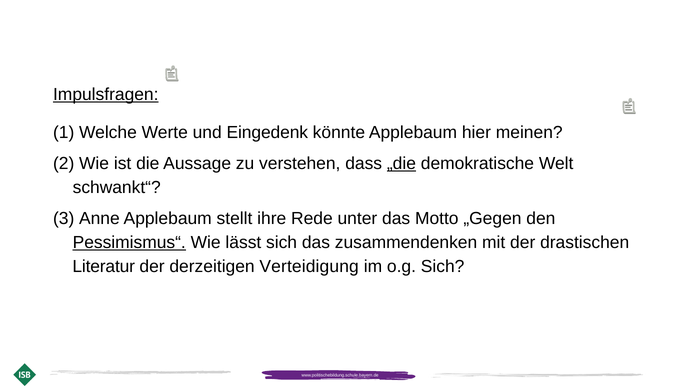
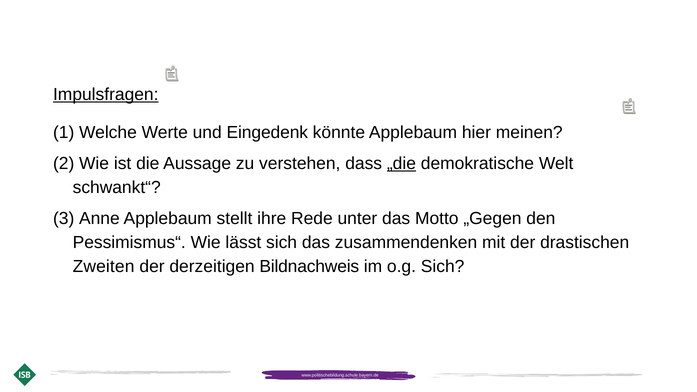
Pessimismus“ underline: present -> none
Literatur: Literatur -> Zweiten
Verteidigung: Verteidigung -> Bildnachweis
